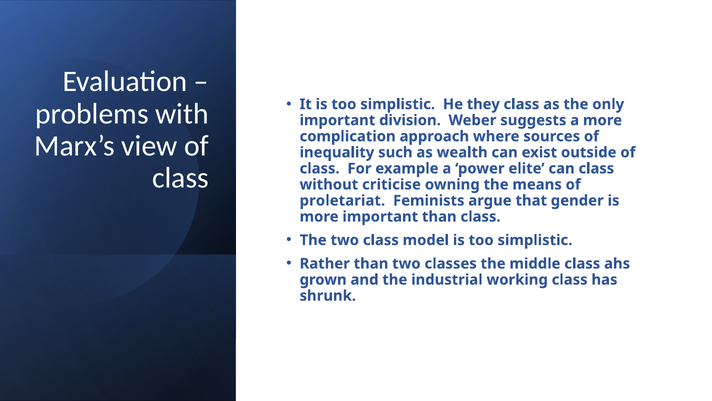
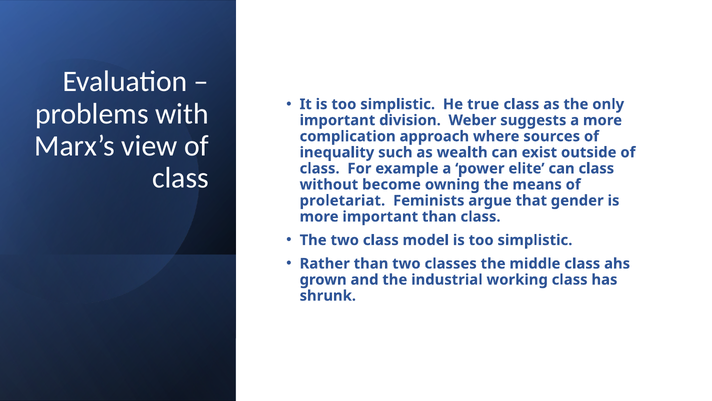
they: they -> true
criticise: criticise -> become
